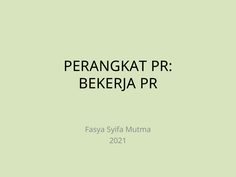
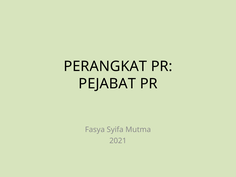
BEKERJA: BEKERJA -> PEJABAT
